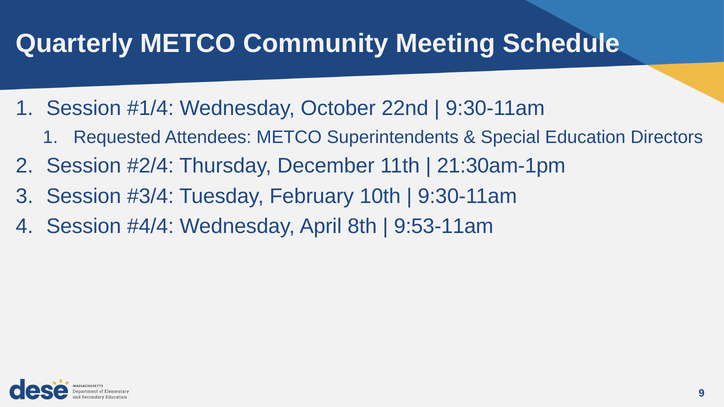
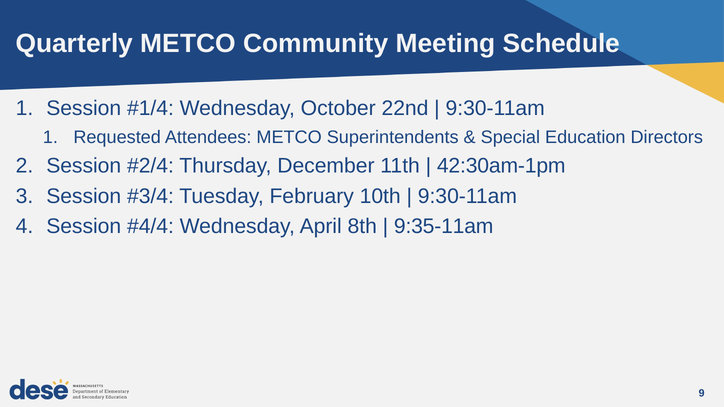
21:30am-1pm: 21:30am-1pm -> 42:30am-1pm
9:53-11am: 9:53-11am -> 9:35-11am
